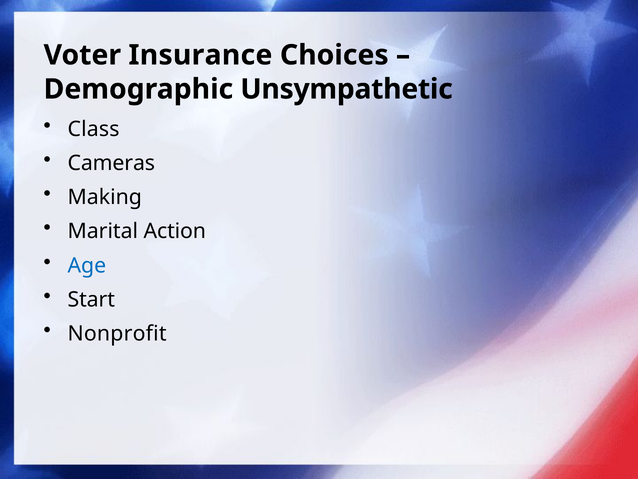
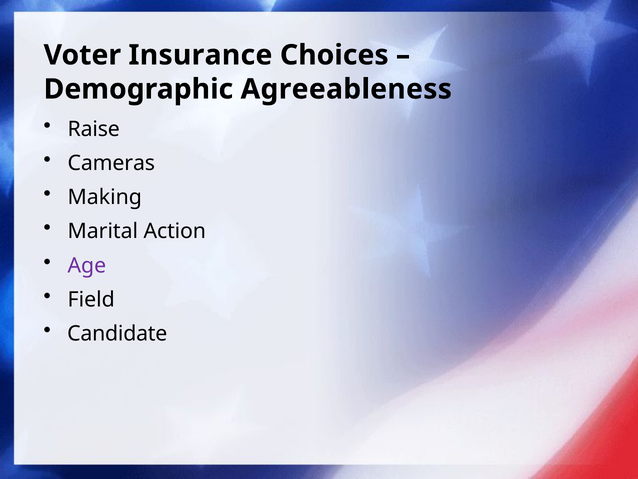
Unsympathetic: Unsympathetic -> Agreeableness
Class: Class -> Raise
Age colour: blue -> purple
Start: Start -> Field
Nonprofit: Nonprofit -> Candidate
